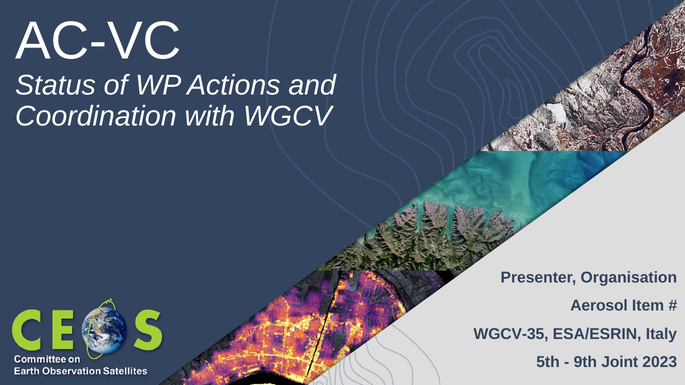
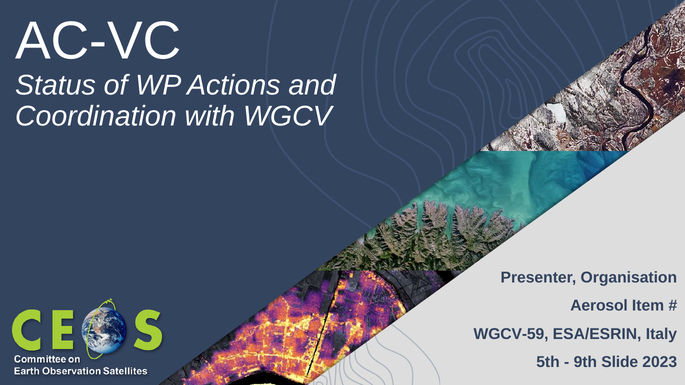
WGCV-35: WGCV-35 -> WGCV-59
Joint: Joint -> Slide
